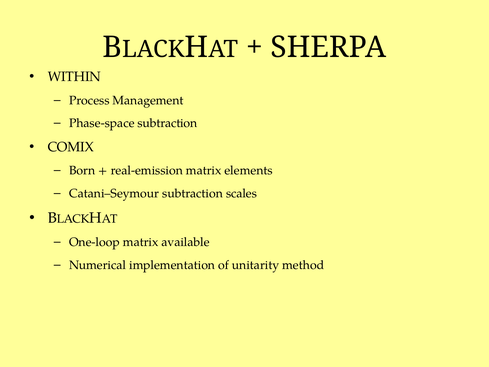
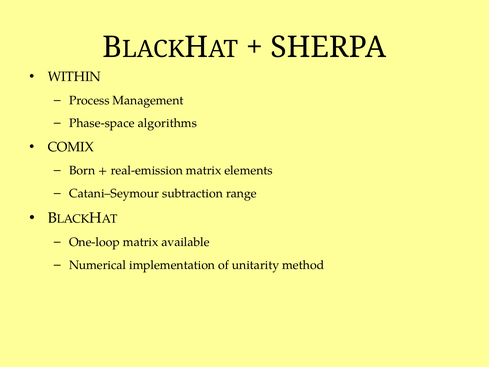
Phase-space subtraction: subtraction -> algorithms
scales: scales -> range
